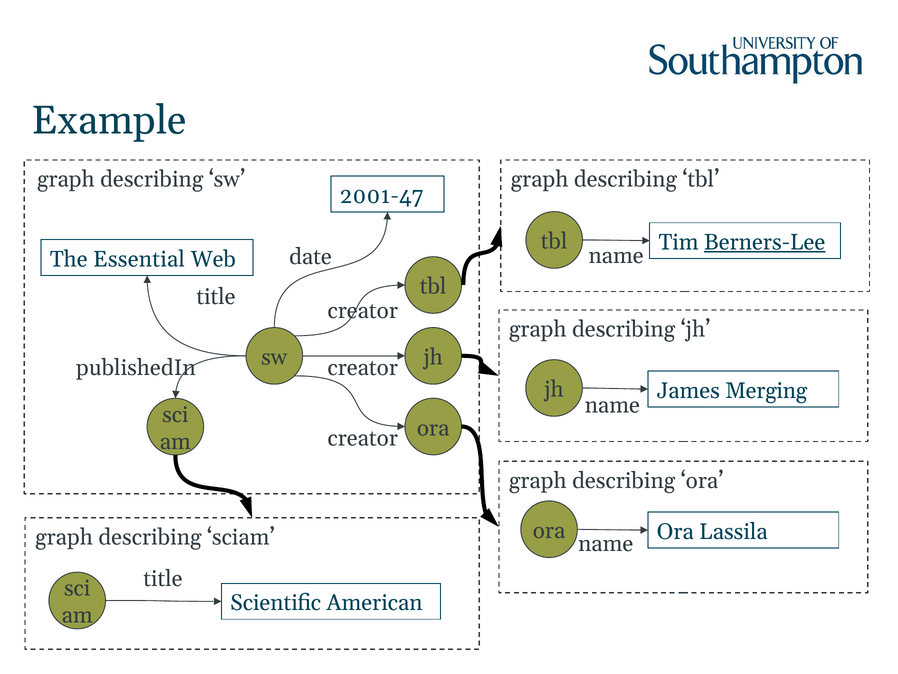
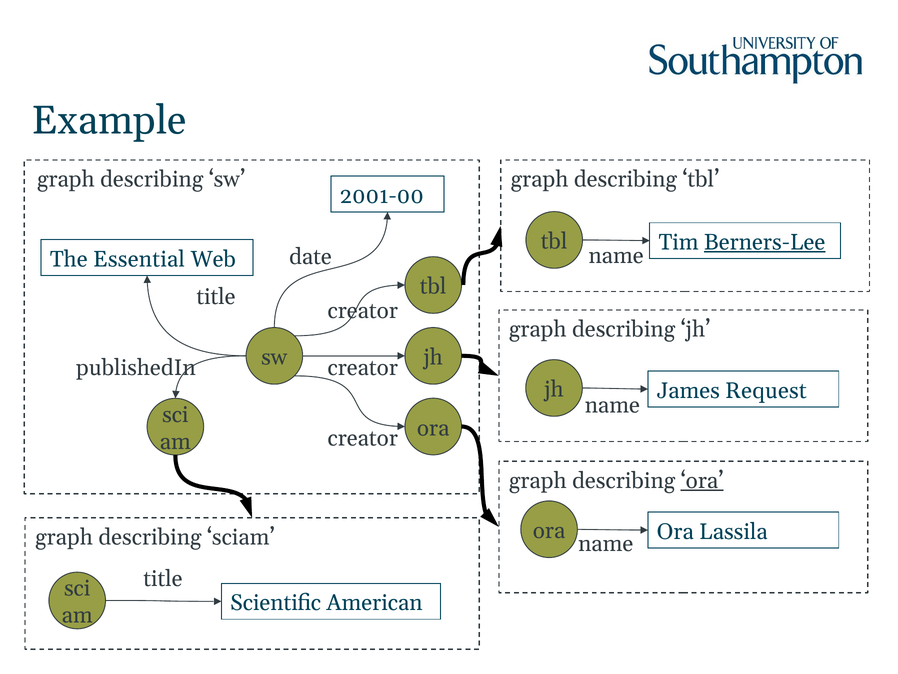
2001-47: 2001-47 -> 2001-00
Merging: Merging -> Request
ora at (702, 480) underline: none -> present
